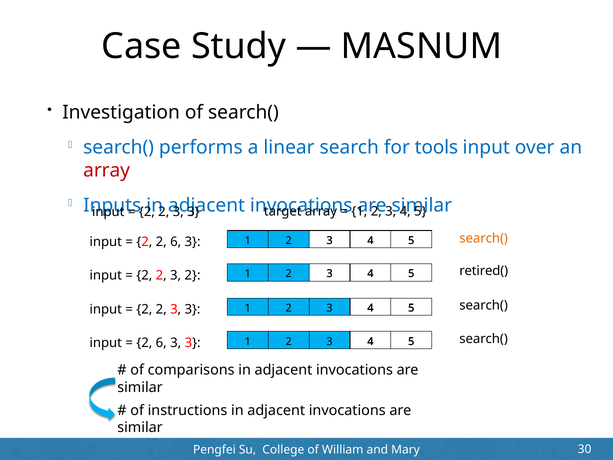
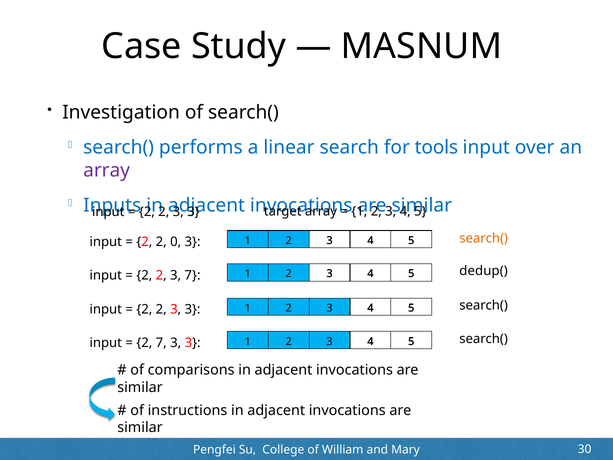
array at (107, 170) colour: red -> purple
2 2 6: 6 -> 0
retired(: retired( -> dedup(
3 2: 2 -> 7
6 at (161, 343): 6 -> 7
